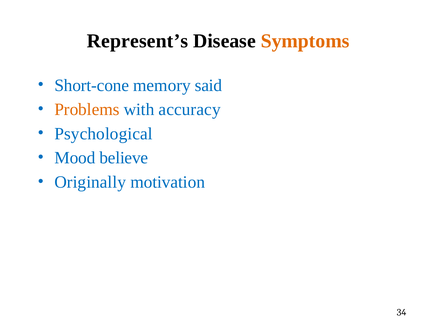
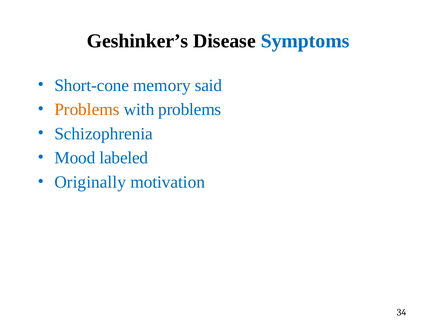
Represent’s: Represent’s -> Geshinker’s
Symptoms colour: orange -> blue
with accuracy: accuracy -> problems
Psychological: Psychological -> Schizophrenia
believe: believe -> labeled
